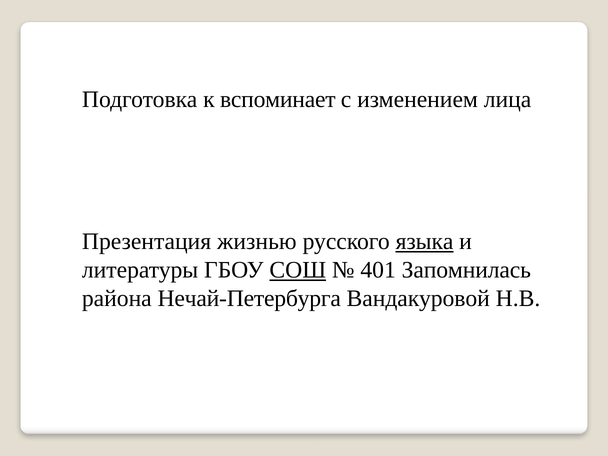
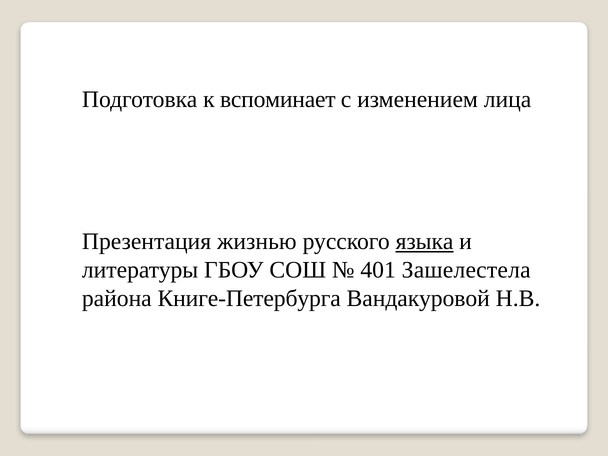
СОШ underline: present -> none
Запомнилась: Запомнилась -> Зашелестела
Нечай-Петербурга: Нечай-Петербурга -> Книге-Петербурга
